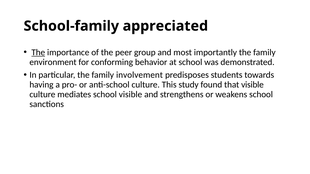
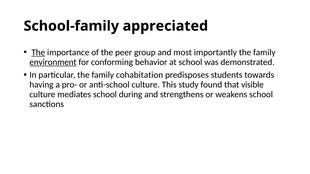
environment underline: none -> present
involvement: involvement -> cohabitation
school visible: visible -> during
